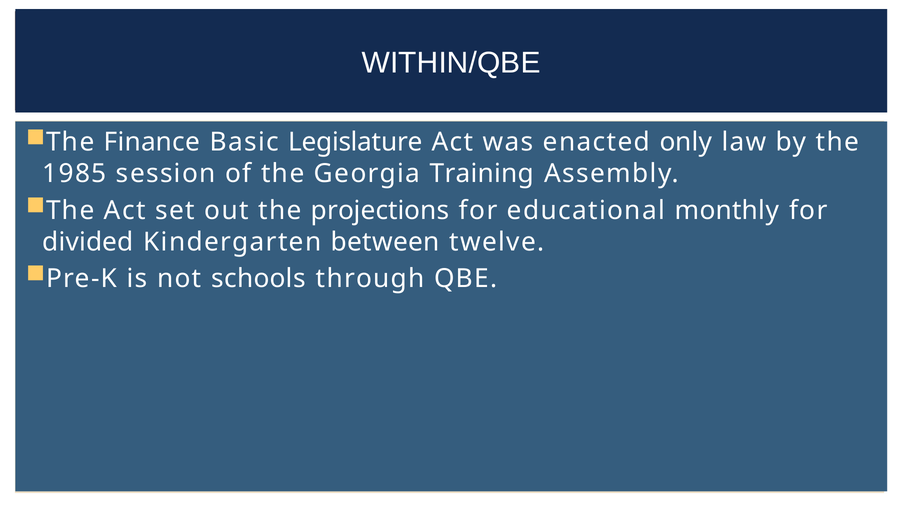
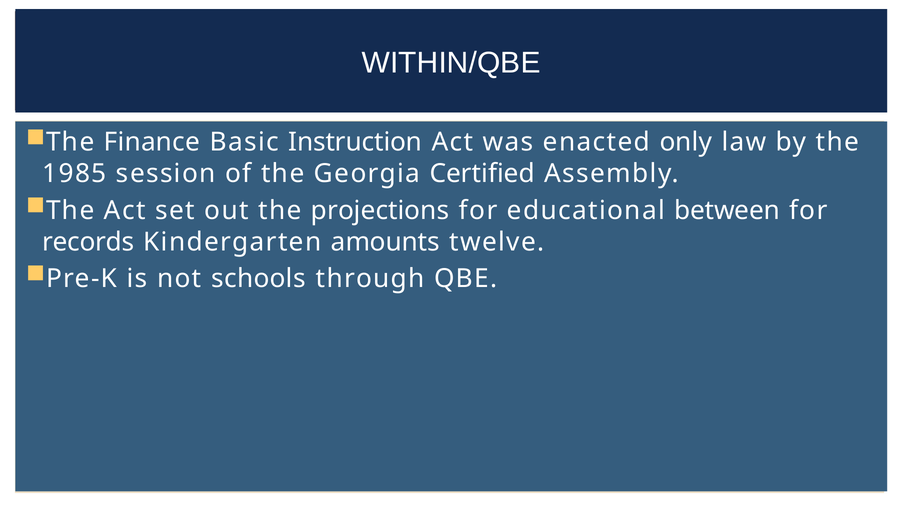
Legislature: Legislature -> Instruction
Training: Training -> Certified
monthly: monthly -> between
divided: divided -> records
between: between -> amounts
